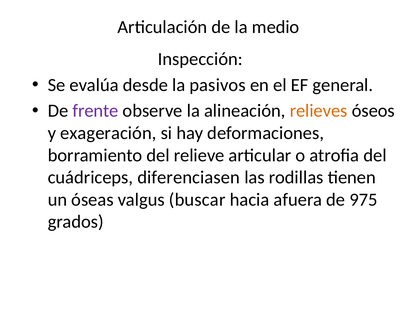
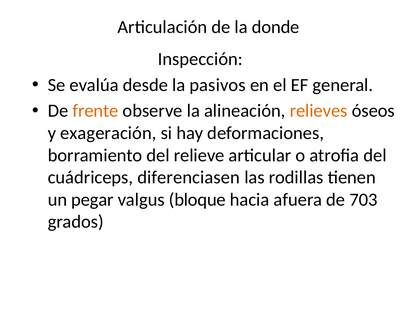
medio: medio -> donde
frente colour: purple -> orange
óseas: óseas -> pegar
buscar: buscar -> bloque
975: 975 -> 703
